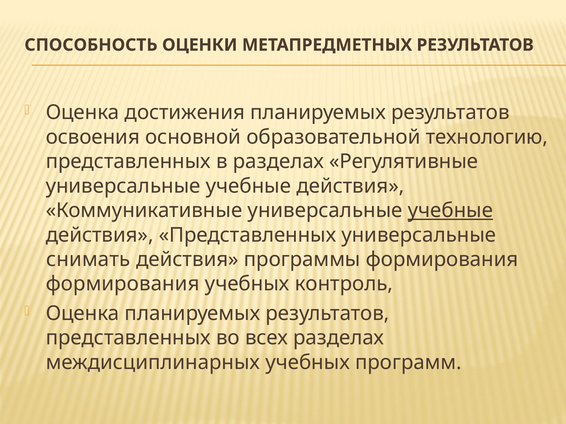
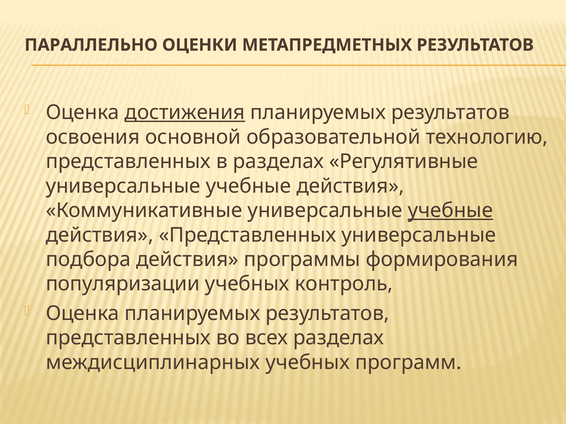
СПОСОБНОСТЬ: СПОСОБНОСТЬ -> ПАРАЛЛЕЛЬНО
достижения underline: none -> present
снимать: снимать -> подбора
формирования at (123, 284): формирования -> популяризации
